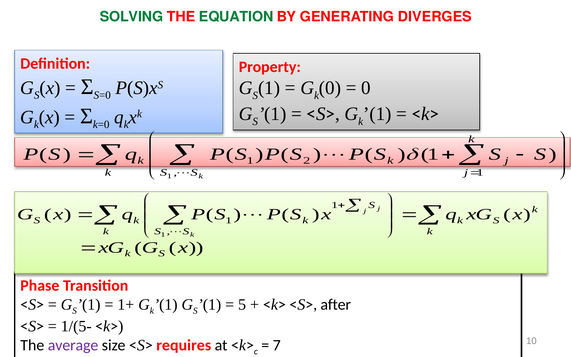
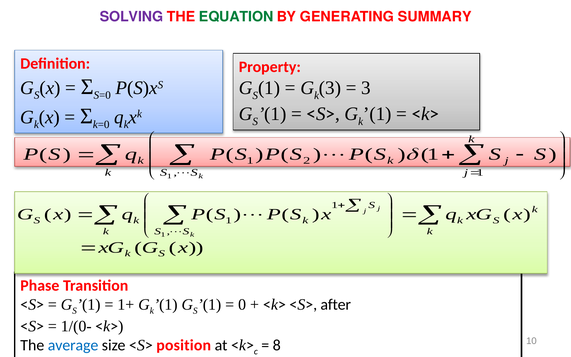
SOLVING colour: green -> purple
DIVERGES: DIVERGES -> SUMMARY
0 at (330, 88): 0 -> 3
0 at (366, 88): 0 -> 3
5: 5 -> 0
1/(5-: 1/(5- -> 1/(0-
average colour: purple -> blue
requires: requires -> position
7: 7 -> 8
